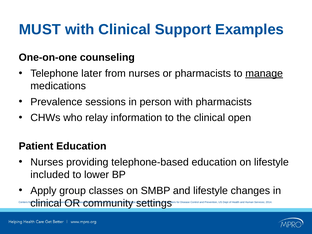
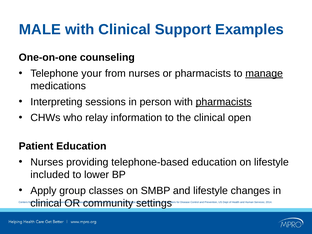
MUST: MUST -> MALE
later: later -> your
Prevalence: Prevalence -> Interpreting
pharmacists at (224, 102) underline: none -> present
